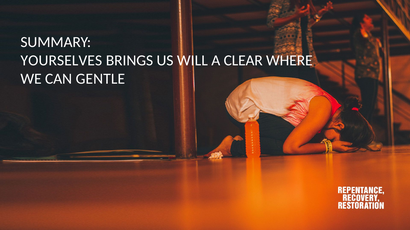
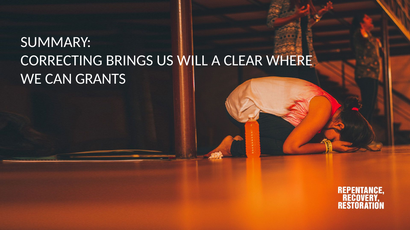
YOURSELVES: YOURSELVES -> CORRECTING
GENTLE: GENTLE -> GRANTS
